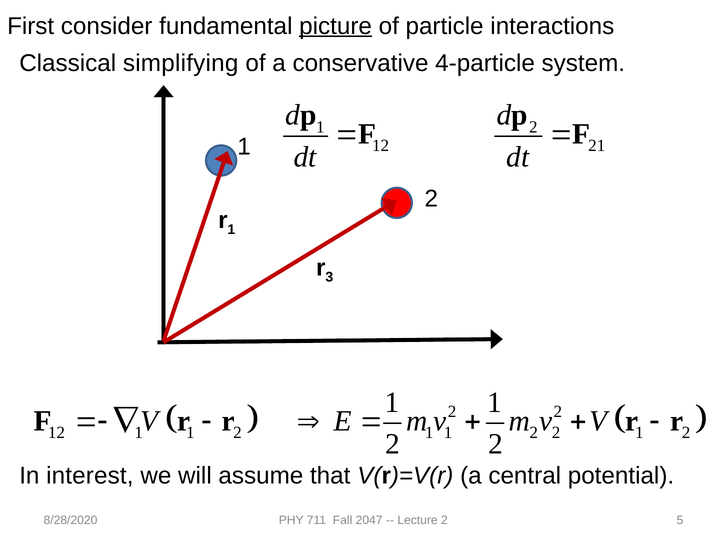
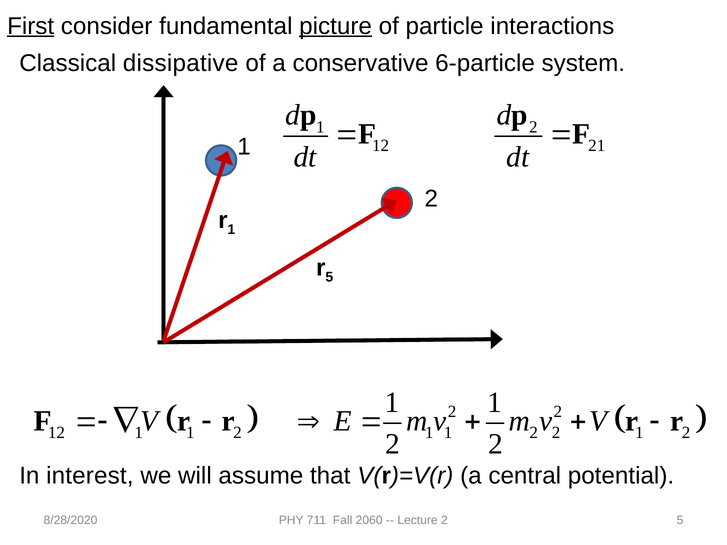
First underline: none -> present
simplifying: simplifying -> dissipative
4-particle: 4-particle -> 6-particle
3 at (329, 277): 3 -> 5
2047: 2047 -> 2060
